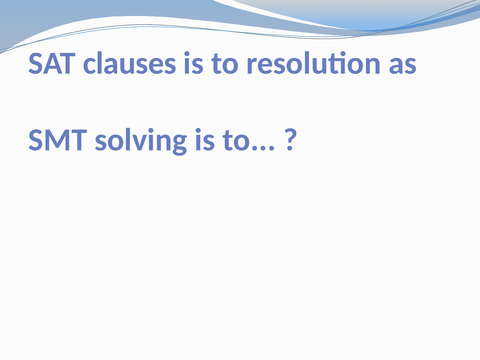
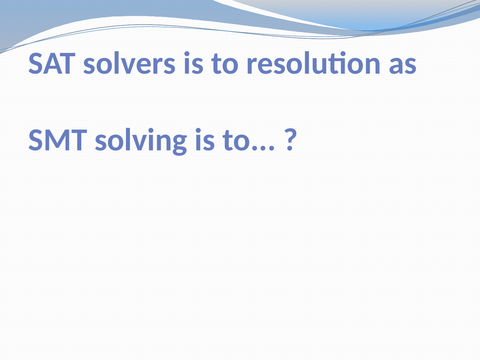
clauses: clauses -> solvers
